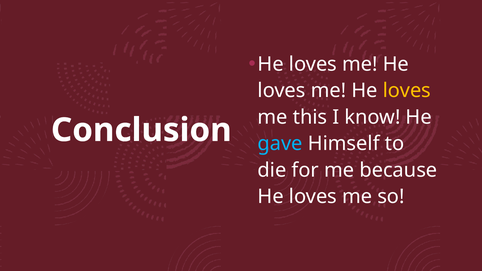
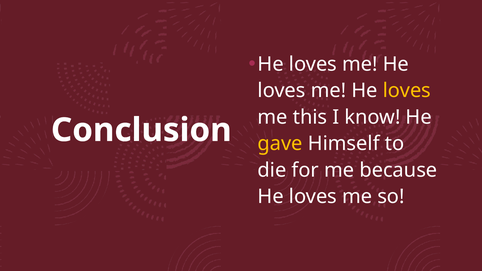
gave colour: light blue -> yellow
